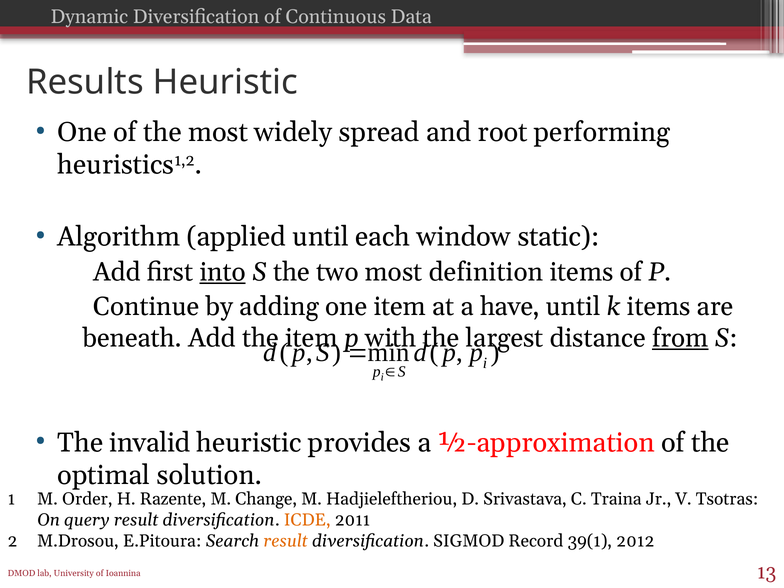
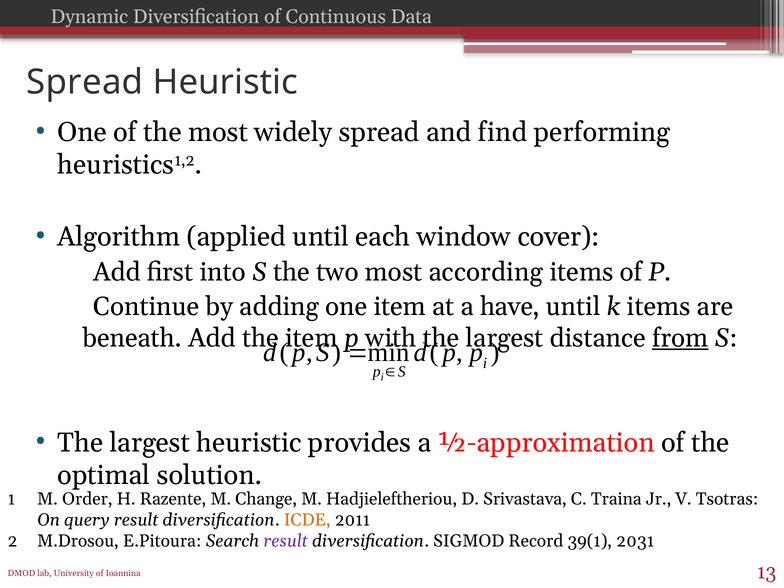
Results at (85, 82): Results -> Spread
root: root -> find
static: static -> cover
into underline: present -> none
definition: definition -> according
invalid at (150, 443): invalid -> largest
result at (286, 541) colour: orange -> purple
2012: 2012 -> 2031
